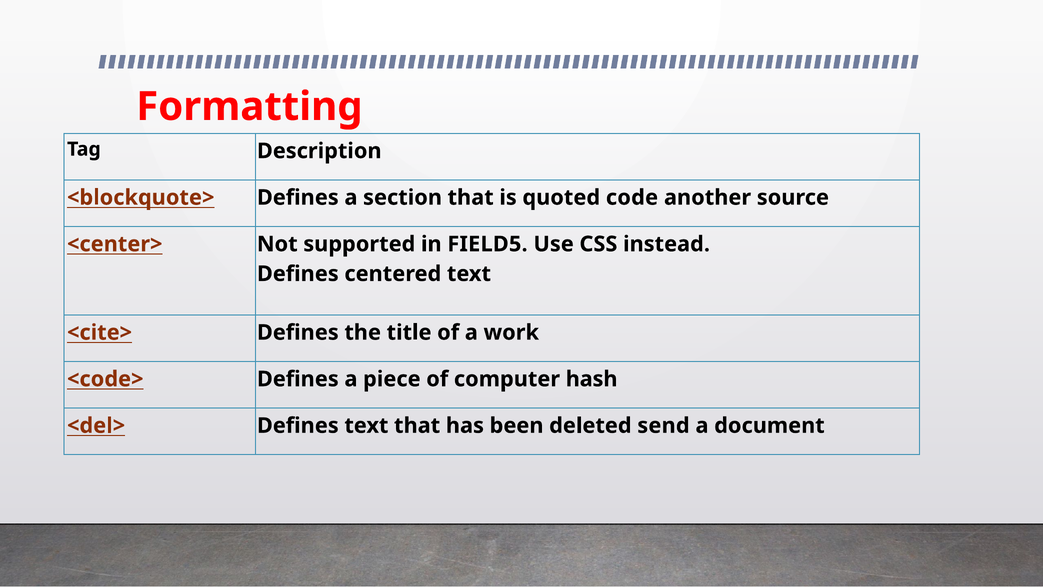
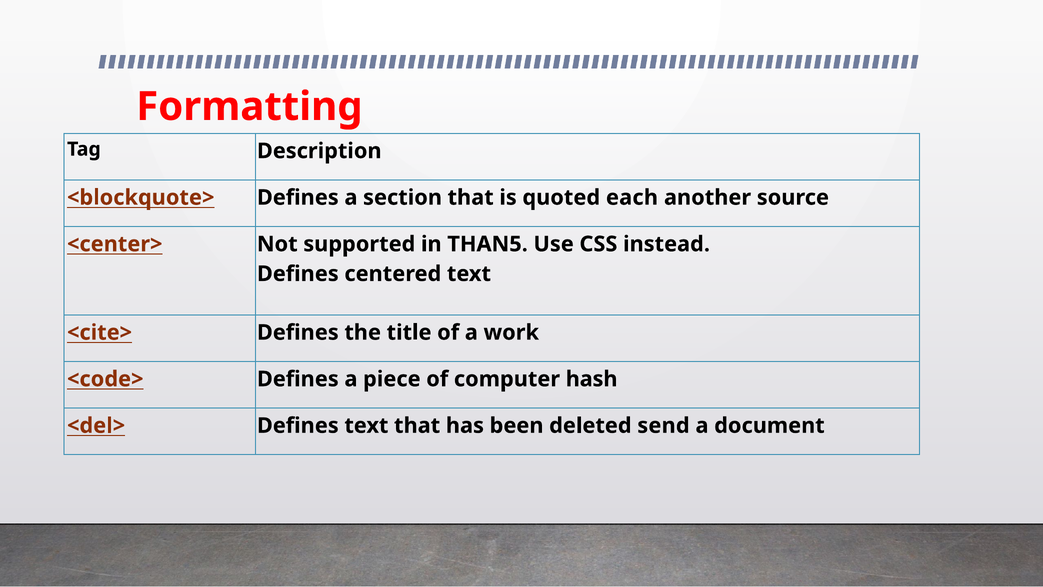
code: code -> each
FIELD5: FIELD5 -> THAN5
